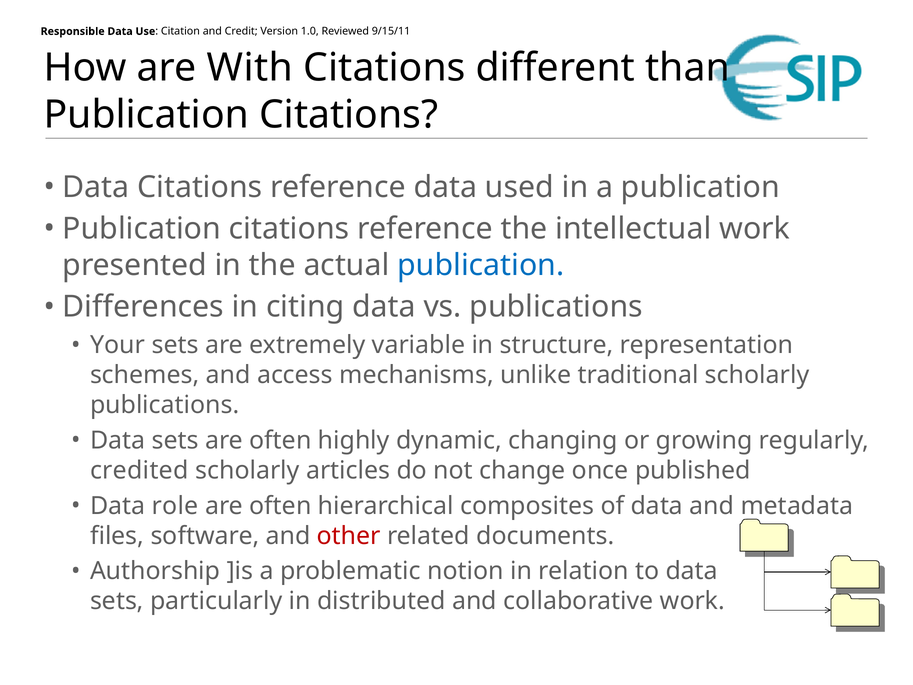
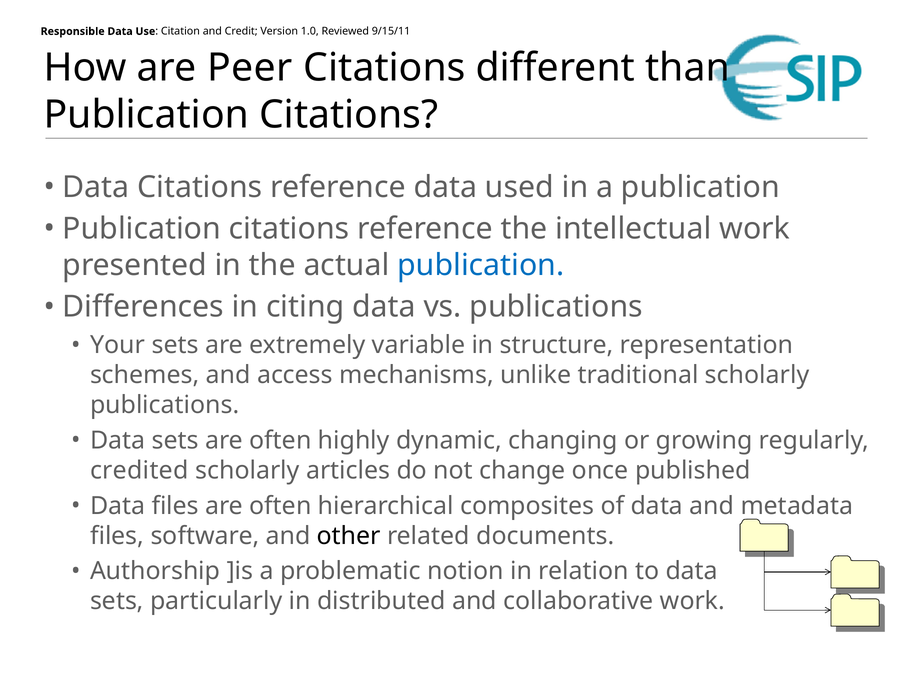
With: With -> Peer
Data role: role -> files
other colour: red -> black
